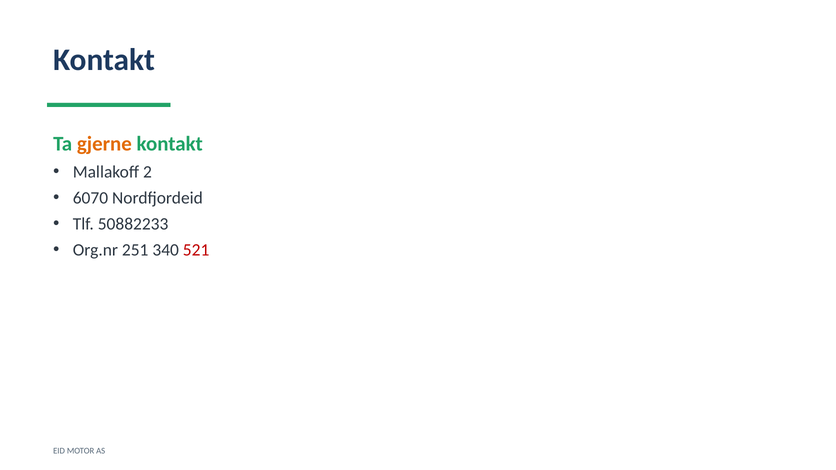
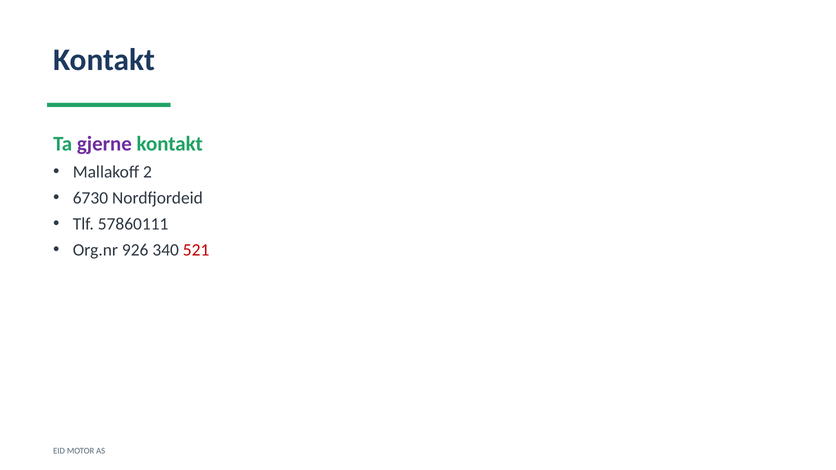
gjerne colour: orange -> purple
6070: 6070 -> 6730
50882233: 50882233 -> 57860111
251: 251 -> 926
